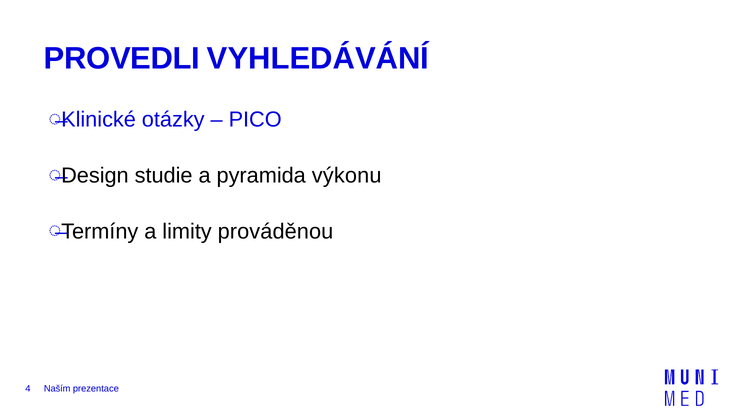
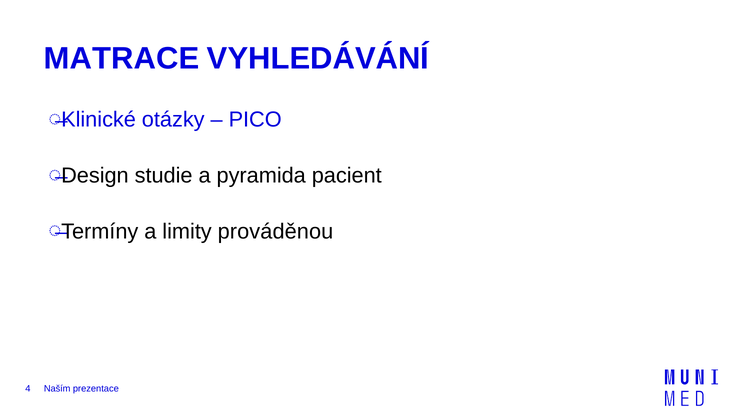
PROVEDLI: PROVEDLI -> MATRACE
výkonu: výkonu -> pacient
